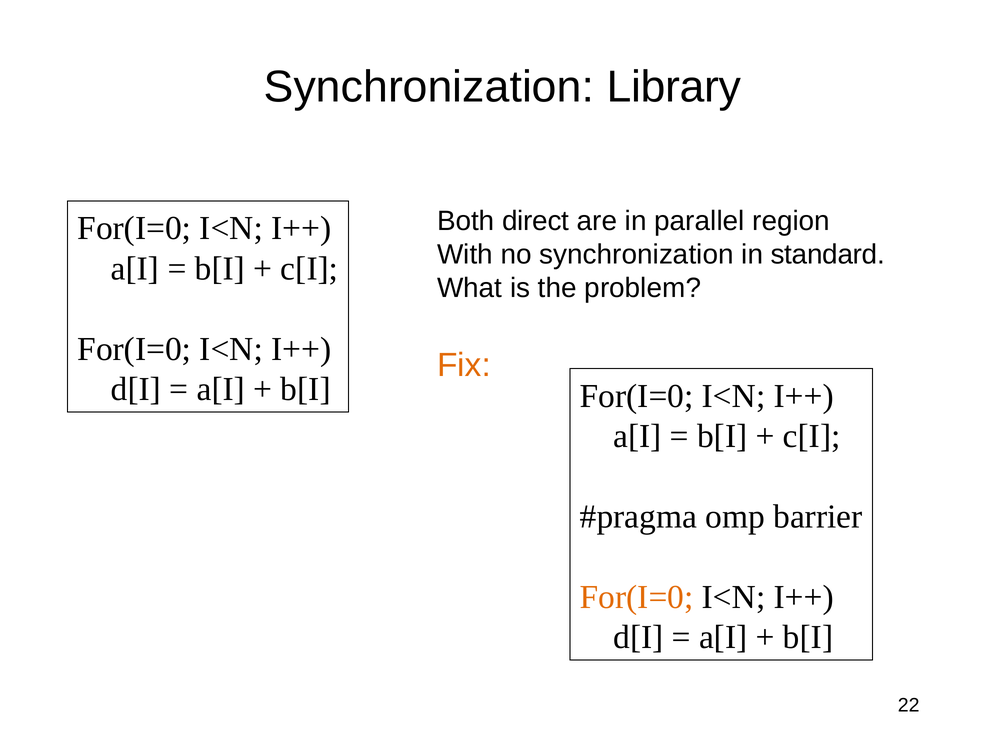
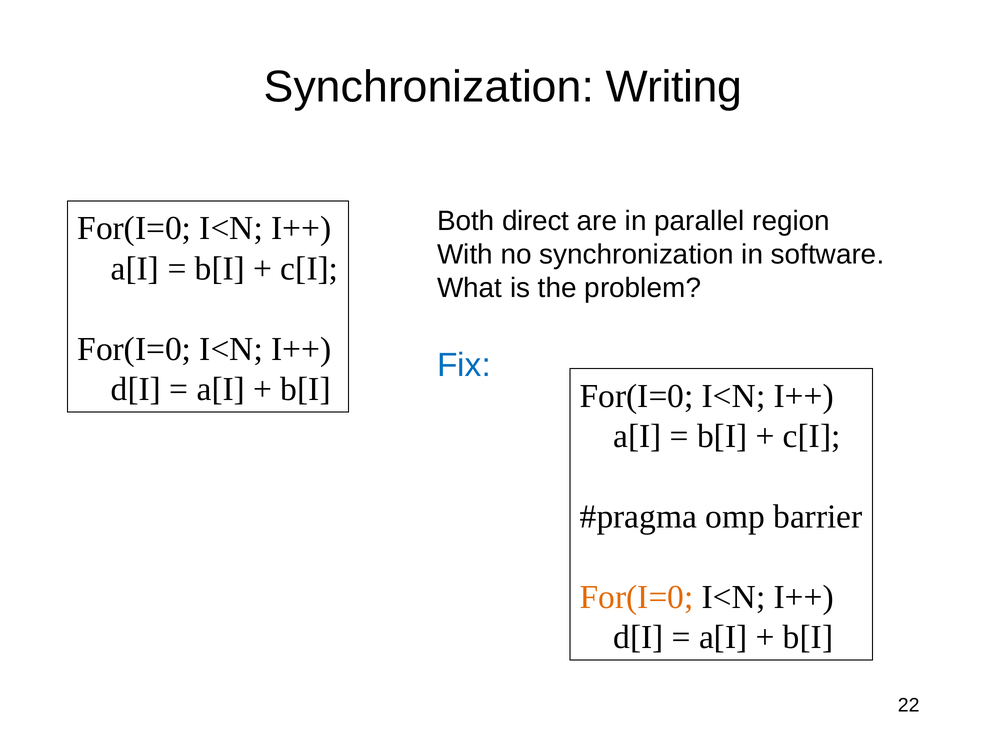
Library: Library -> Writing
standard: standard -> software
Fix colour: orange -> blue
